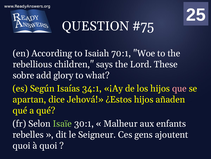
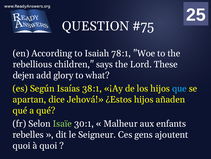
70:1: 70:1 -> 78:1
sobre: sobre -> dejen
34:1: 34:1 -> 38:1
que colour: pink -> light blue
